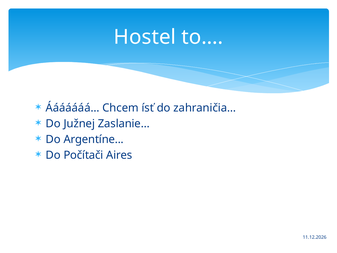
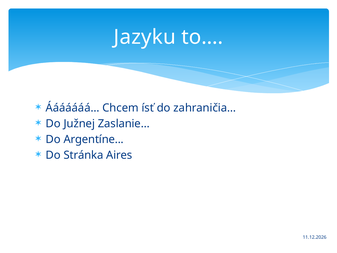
Hostel: Hostel -> Jazyku
Počítači: Počítači -> Stránka
